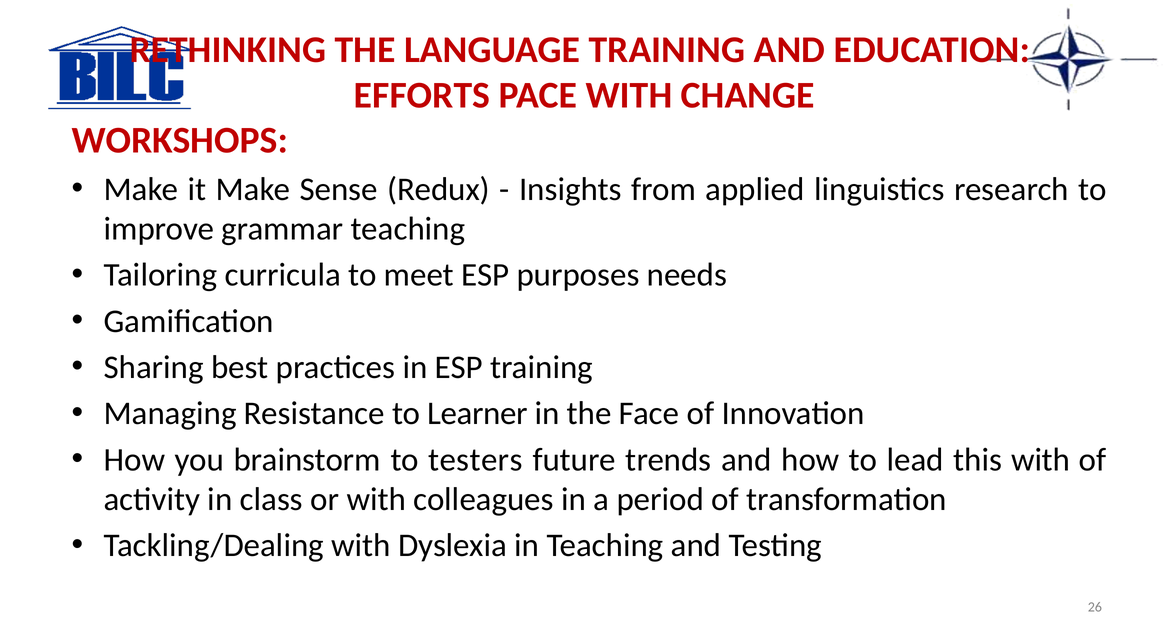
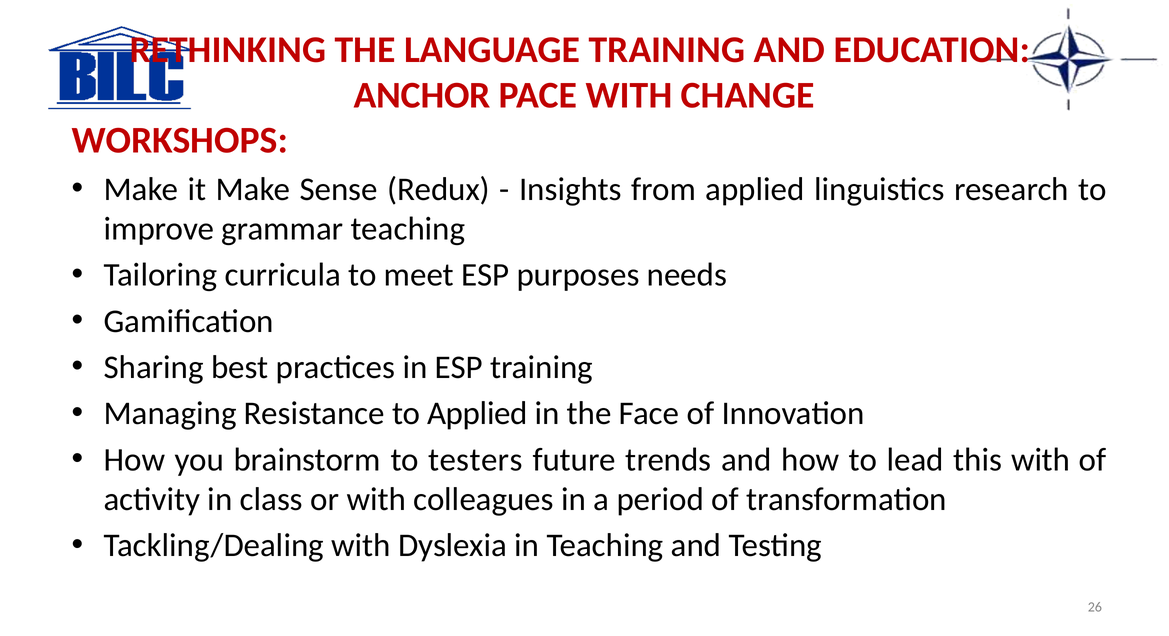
EFFORTS: EFFORTS -> ANCHOR
to Learner: Learner -> Applied
